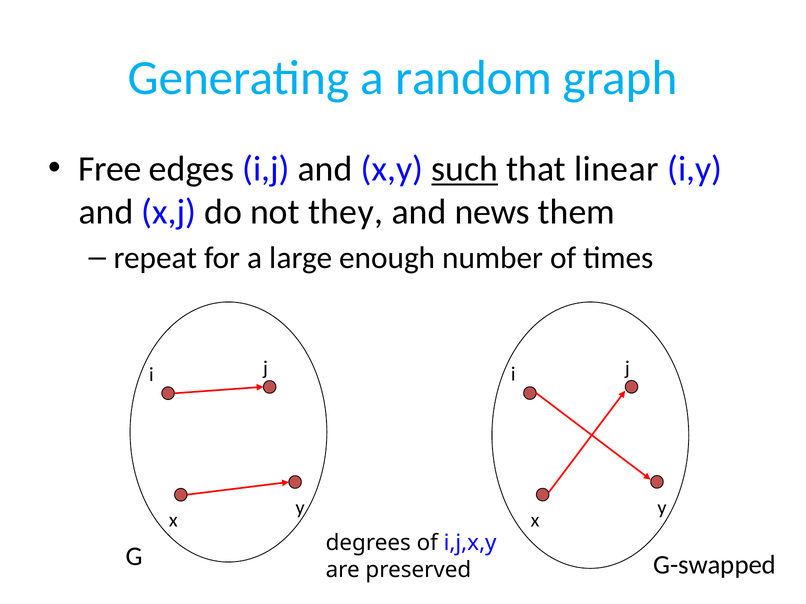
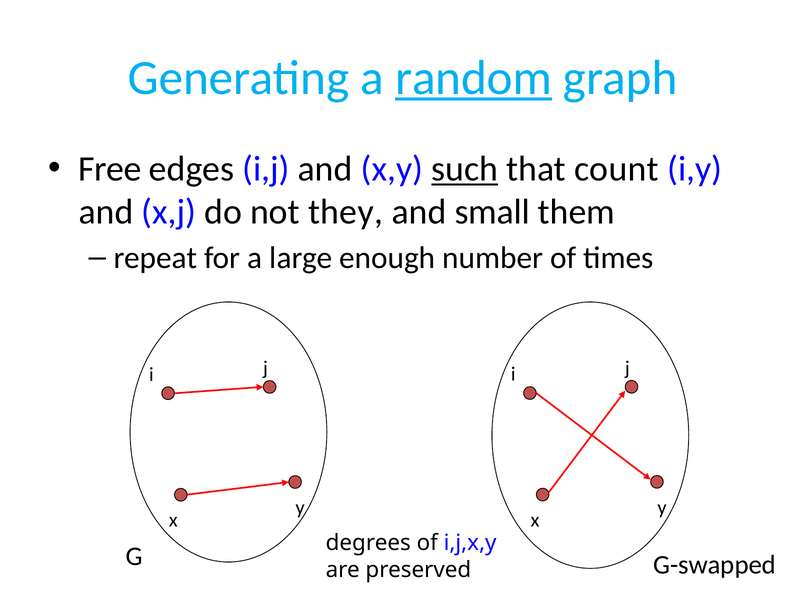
random underline: none -> present
linear: linear -> count
news: news -> small
